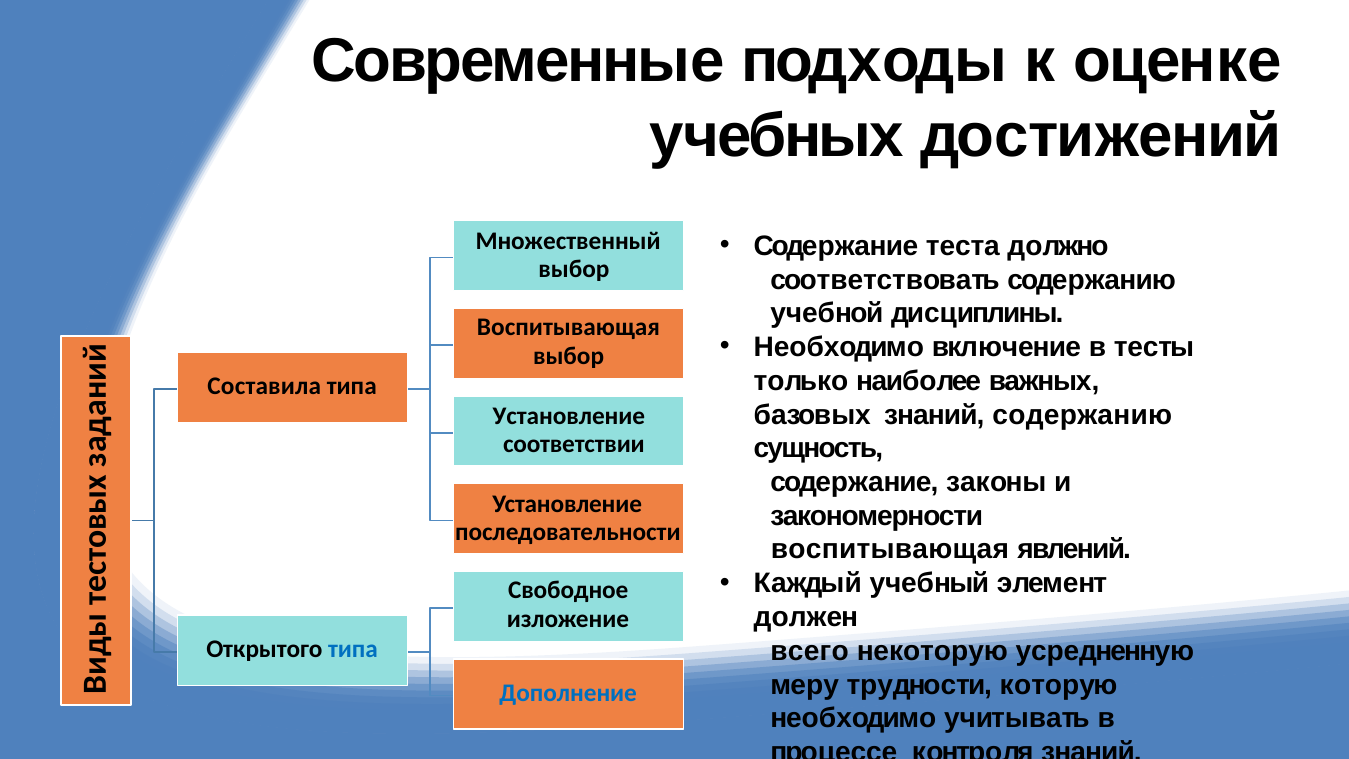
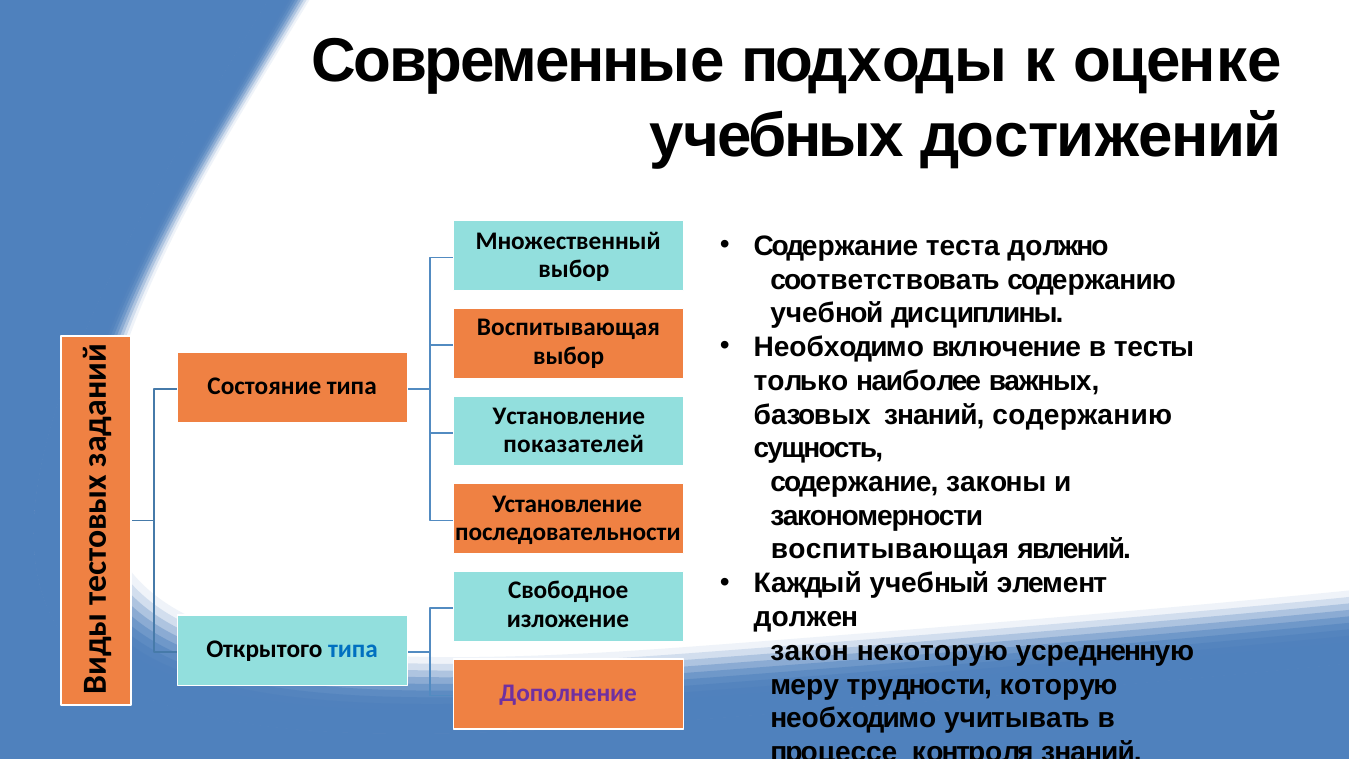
Составила: Составила -> Состояние
соответствии: соответствии -> показателей
всего: всего -> закон
Дополнение colour: blue -> purple
